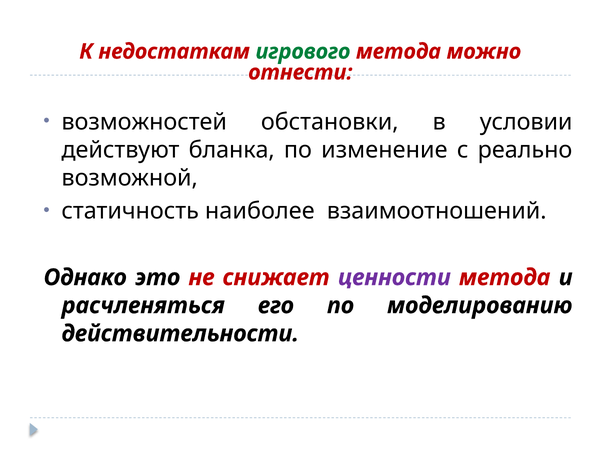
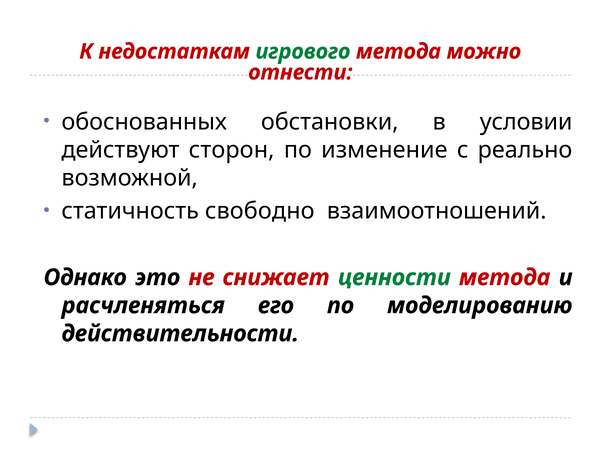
возможностей: возможностей -> обоснованных
бланка: бланка -> сторон
наиболее: наиболее -> свободно
ценности colour: purple -> green
